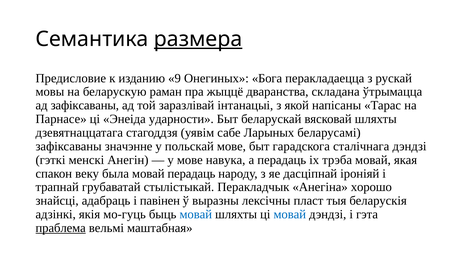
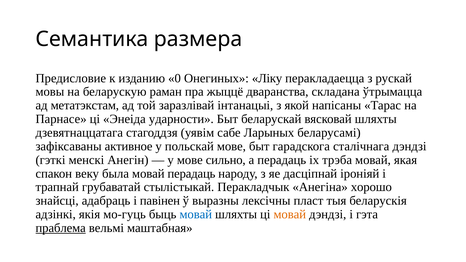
размера underline: present -> none
9: 9 -> 0
Бога: Бога -> Ліку
ад зафіксаваны: зафіксаваны -> метатэкстам
значэнне: значэнне -> активное
навука: навука -> сильно
мовай at (290, 214) colour: blue -> orange
